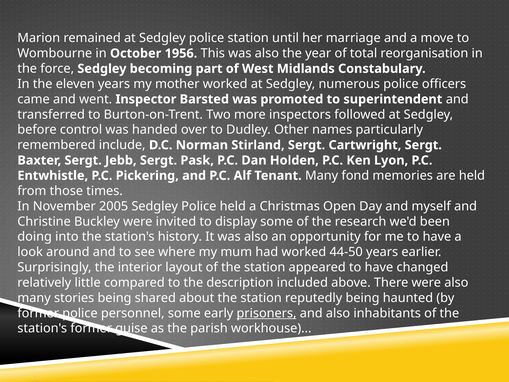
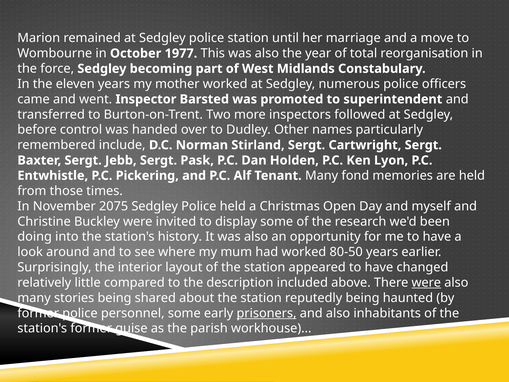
1956: 1956 -> 1977
2005: 2005 -> 2075
44-50: 44-50 -> 80-50
were at (426, 282) underline: none -> present
